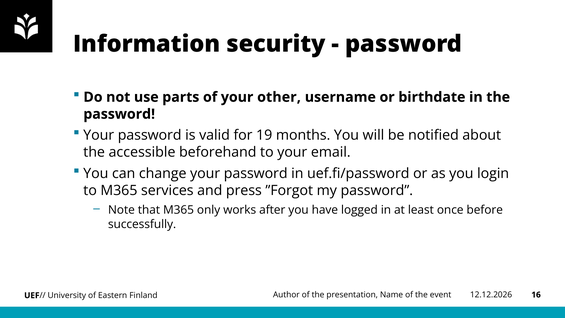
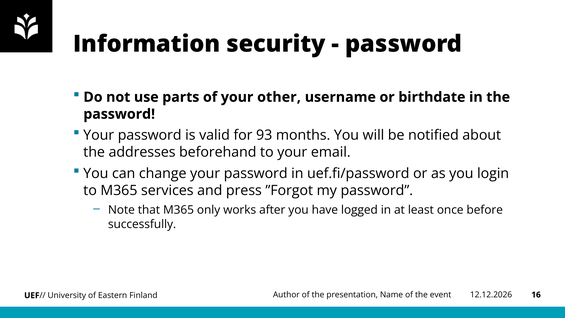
19: 19 -> 93
accessible: accessible -> addresses
